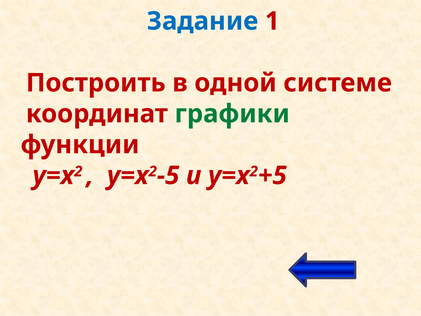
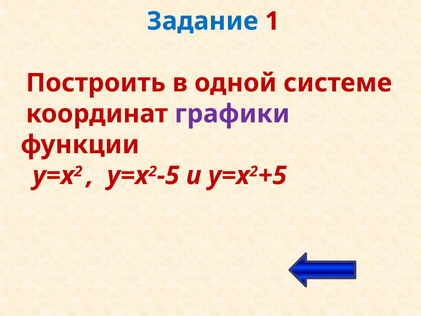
графики colour: green -> purple
